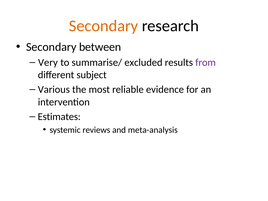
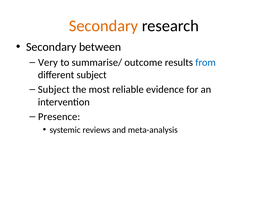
excluded: excluded -> outcome
from colour: purple -> blue
Various at (54, 90): Various -> Subject
Estimates: Estimates -> Presence
